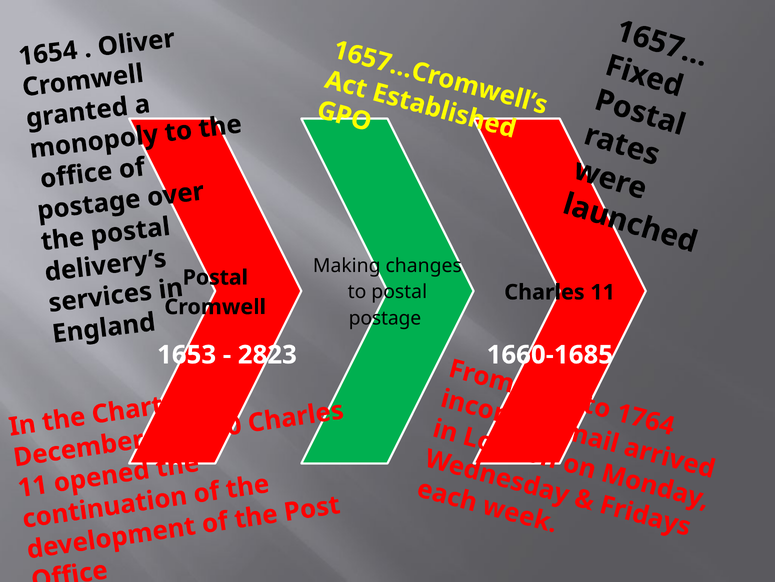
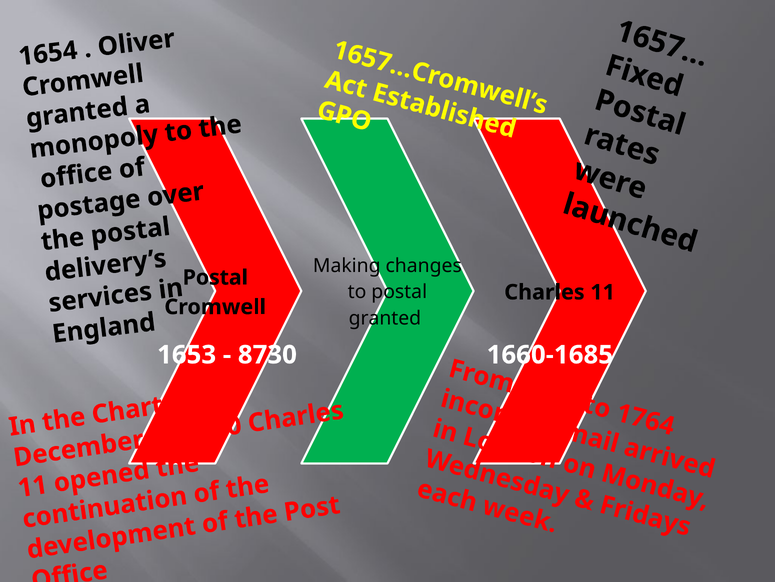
postage at (385, 318): postage -> granted
2823: 2823 -> 8730
